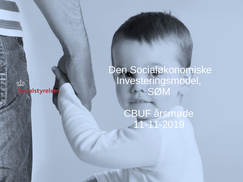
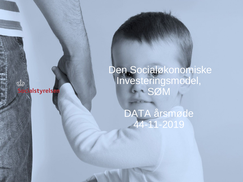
CBUF at (138, 114): CBUF -> DATA
11-11-2019: 11-11-2019 -> 44-11-2019
